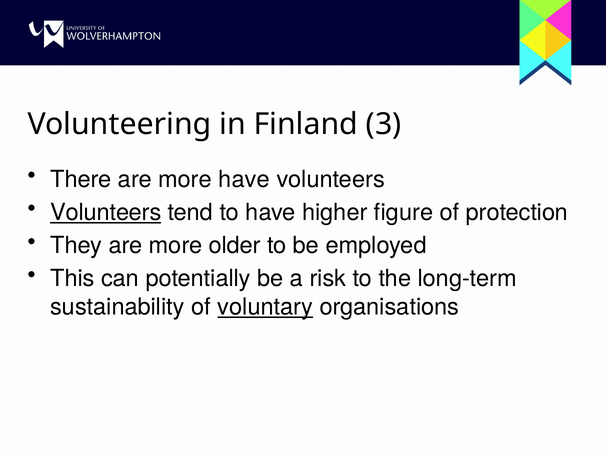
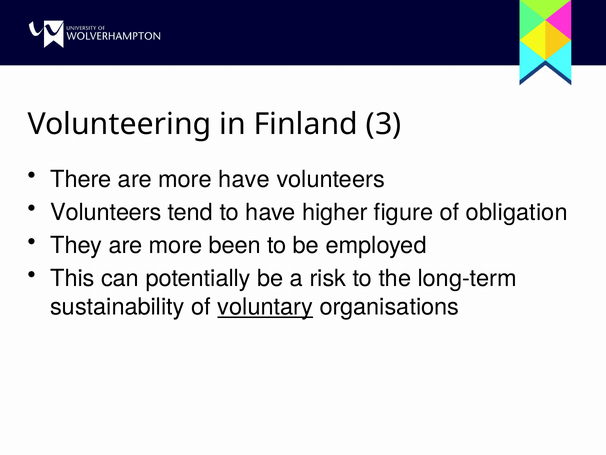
Volunteers at (106, 212) underline: present -> none
protection: protection -> obligation
older: older -> been
